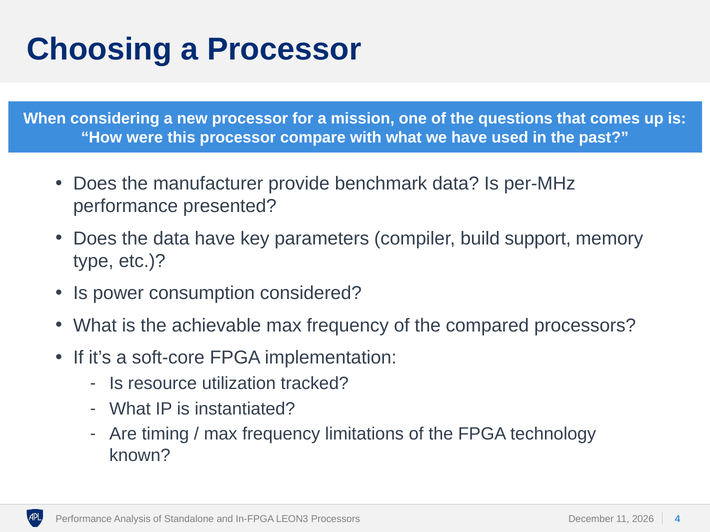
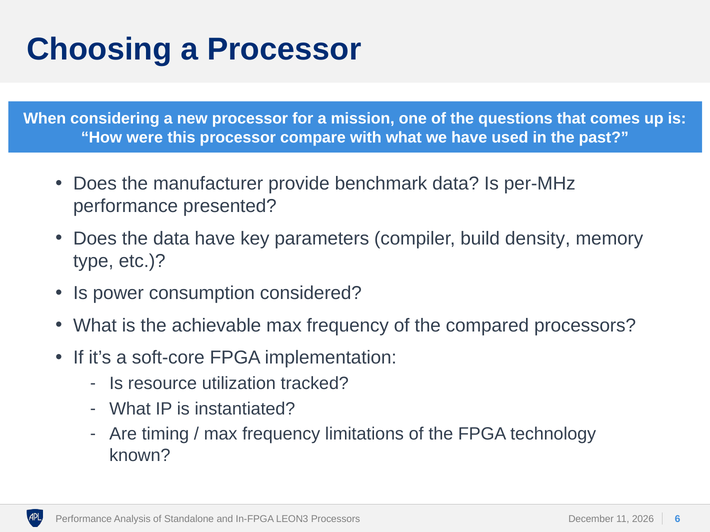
support: support -> density
4: 4 -> 6
